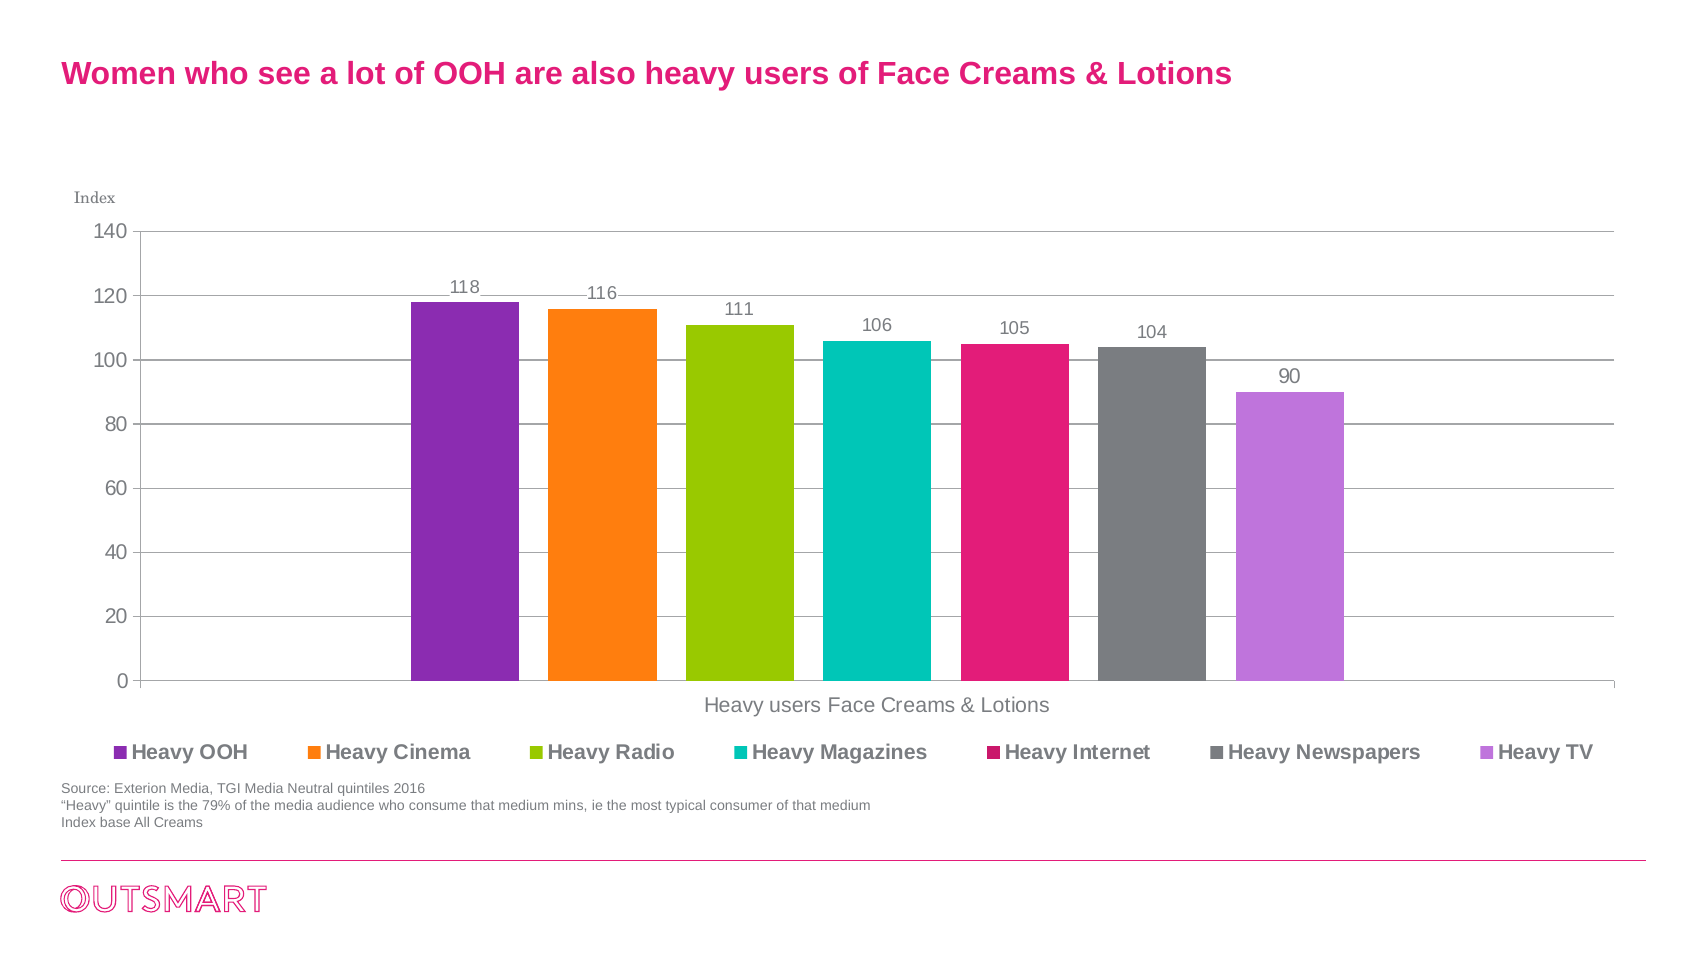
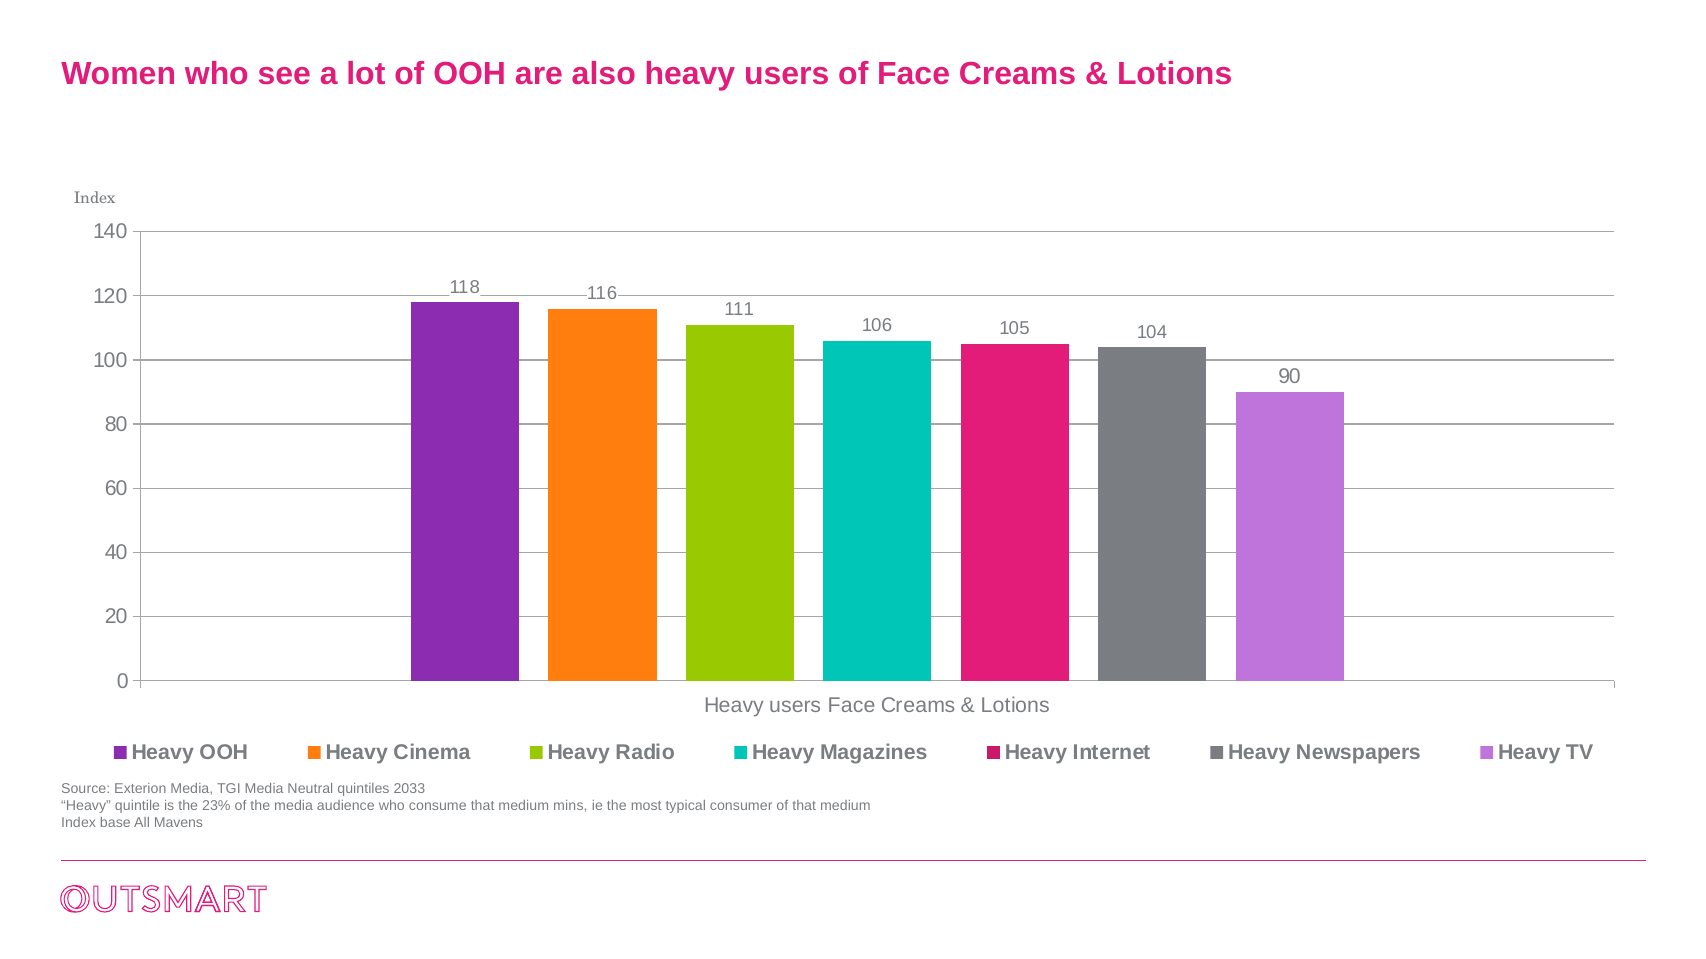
2016: 2016 -> 2033
79%: 79% -> 23%
All Creams: Creams -> Mavens
